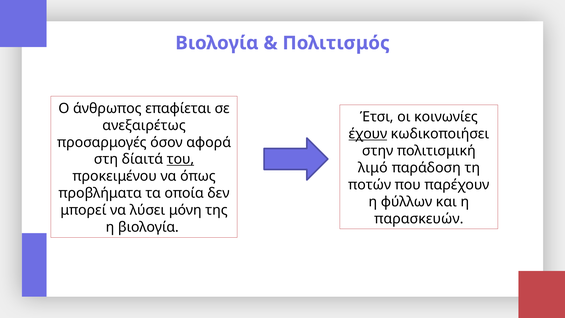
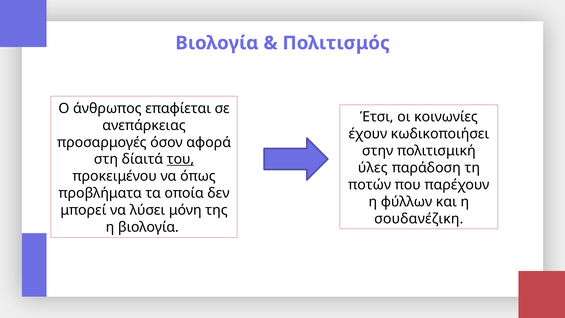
ανεξαιρέτως: ανεξαιρέτως -> ανεπάρκειας
έχουν underline: present -> none
λιμό: λιμό -> ύλες
παρασκευών: παρασκευών -> σουδανέζικη
